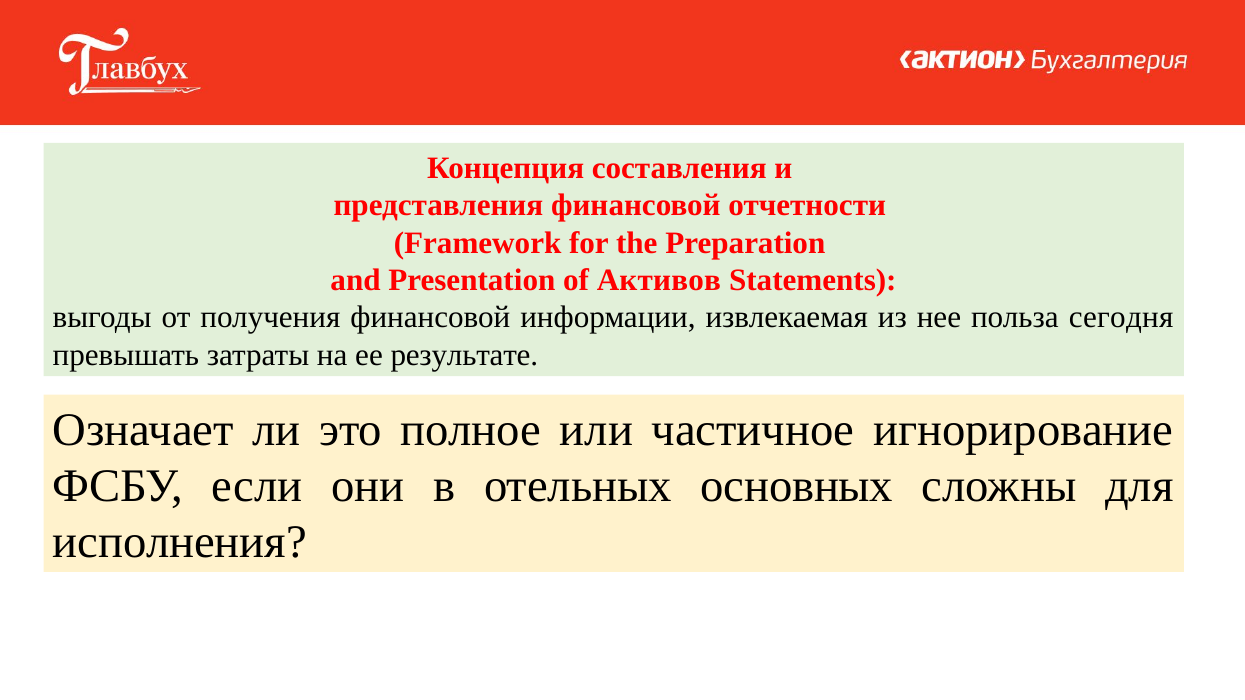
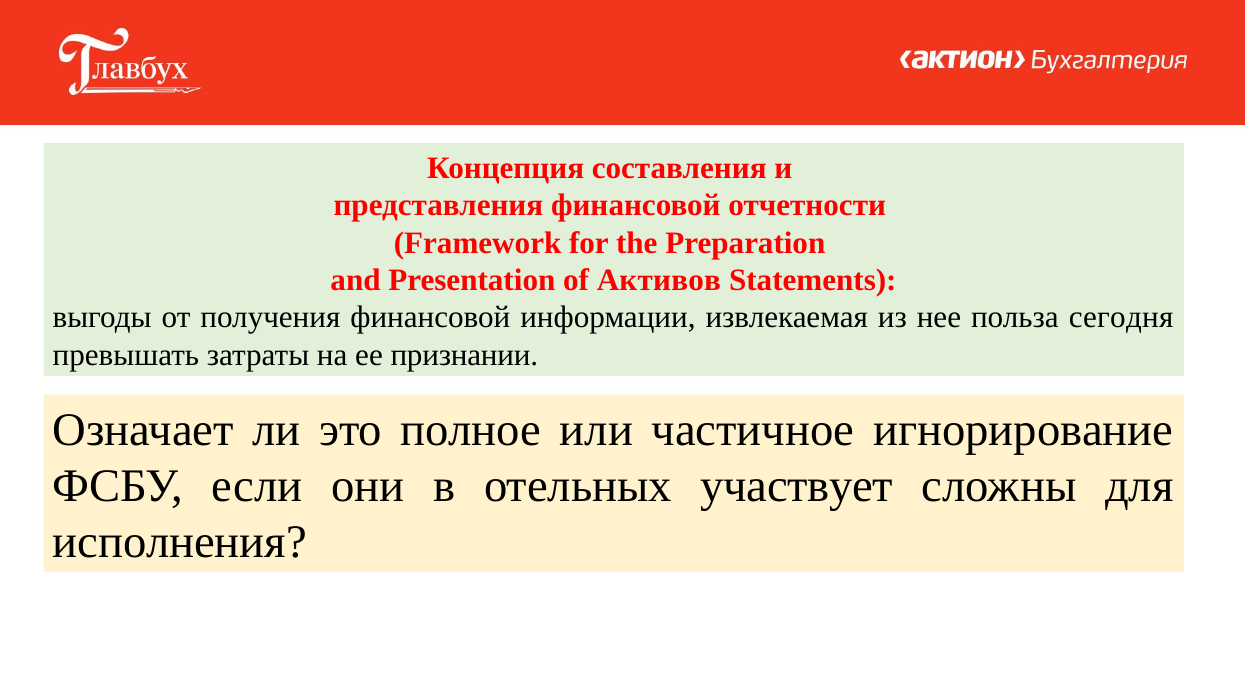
результате: результате -> признании
основных: основных -> участвует
